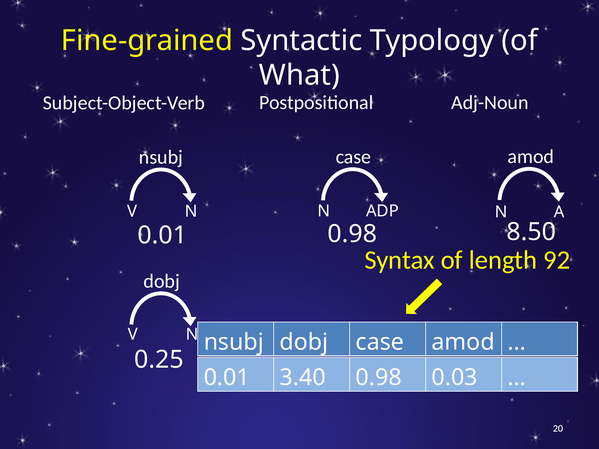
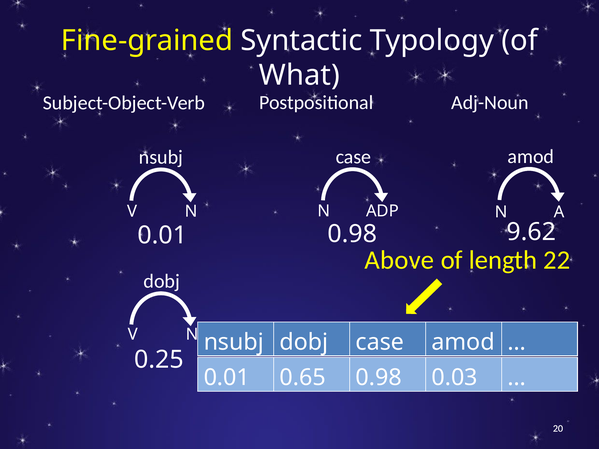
8.50: 8.50 -> 9.62
Syntax: Syntax -> Above
92: 92 -> 22
3.40: 3.40 -> 0.65
